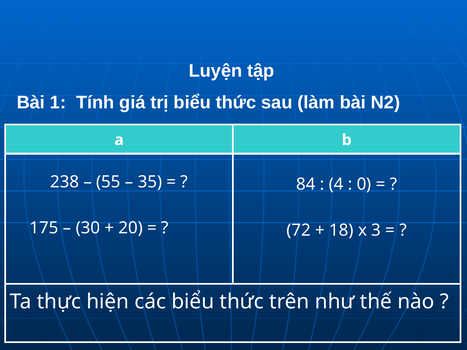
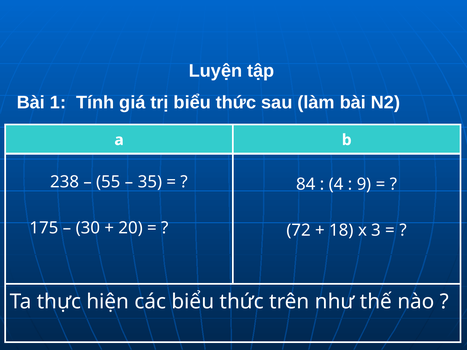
0: 0 -> 9
